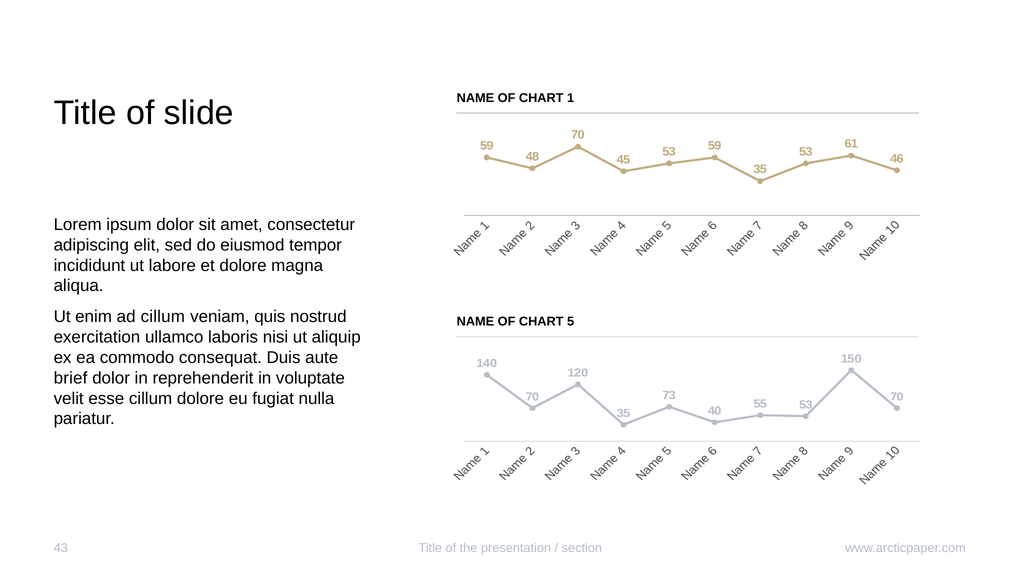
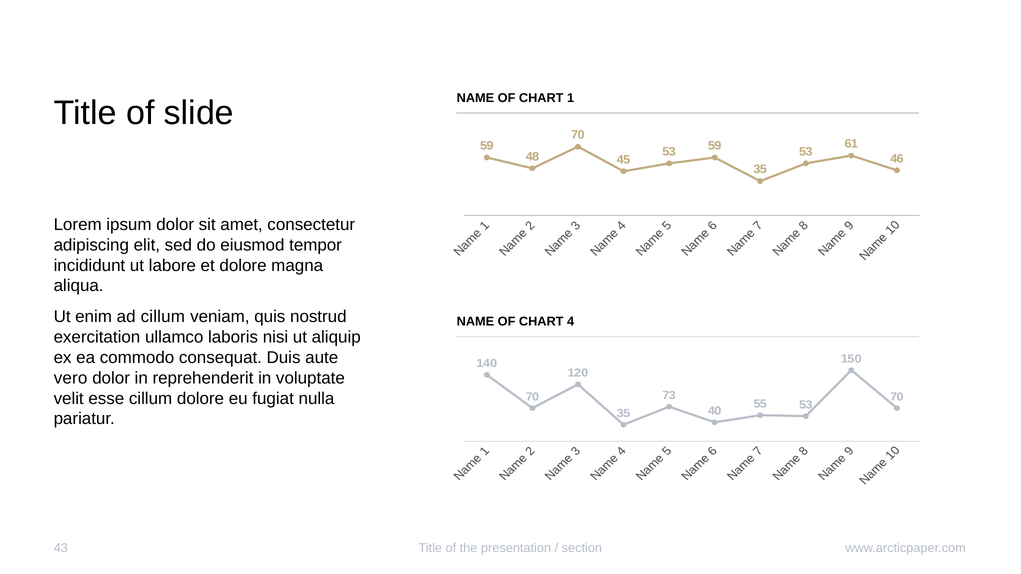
5: 5 -> 4
brief: brief -> vero
